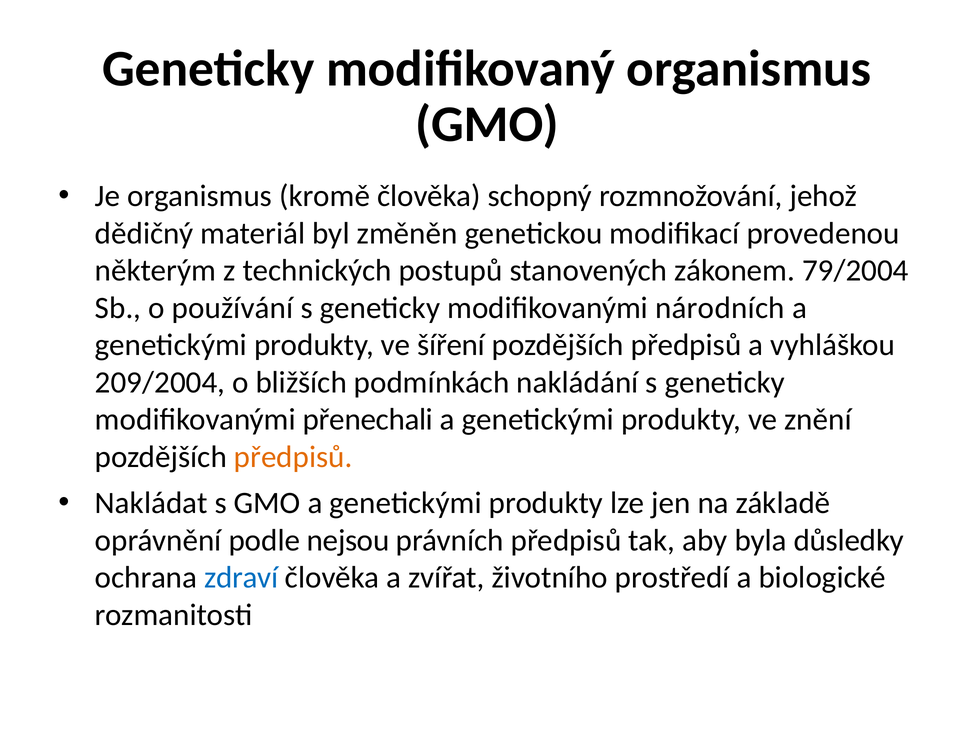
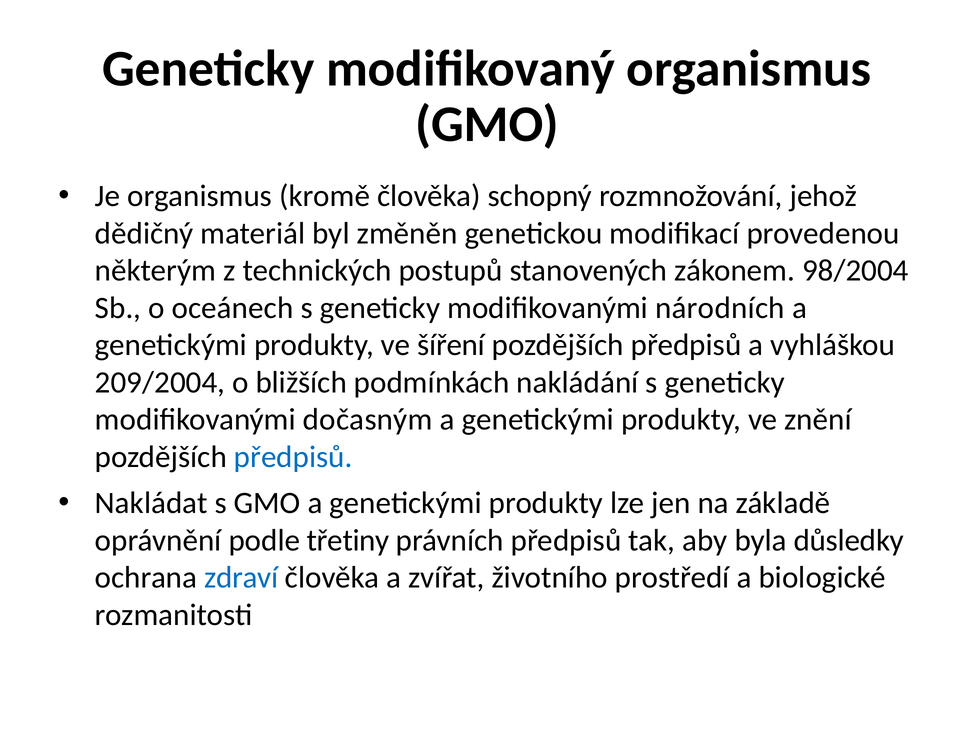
79/2004: 79/2004 -> 98/2004
používání: používání -> oceánech
přenechali: přenechali -> dočasným
předpisů at (293, 457) colour: orange -> blue
nejsou: nejsou -> třetiny
